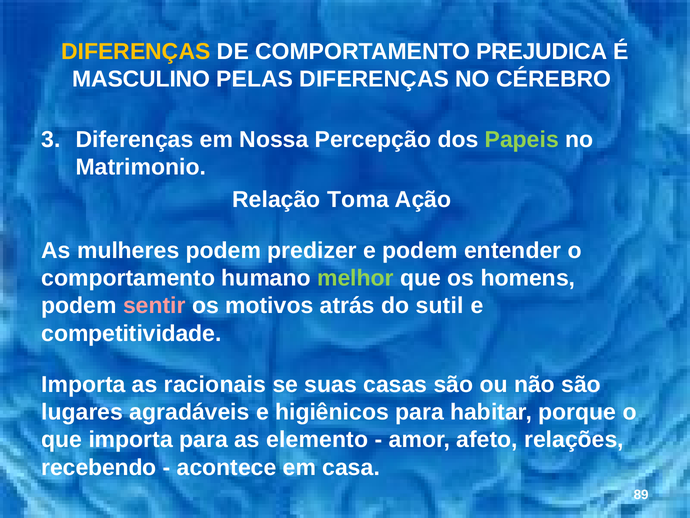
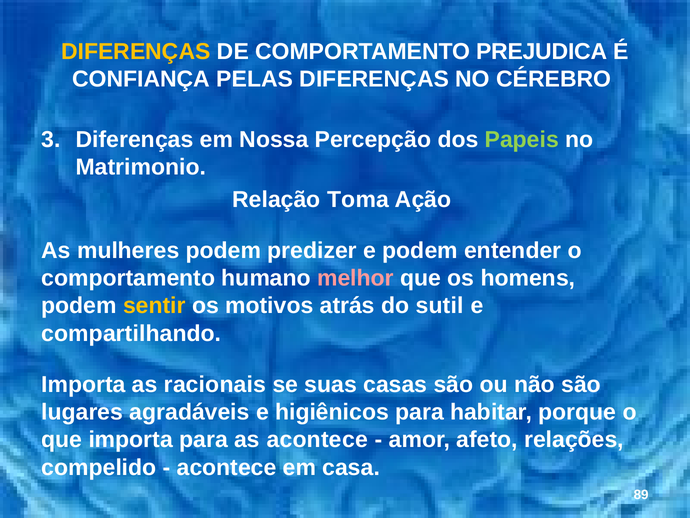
MASCULINO: MASCULINO -> CONFIANÇA
melhor colour: light green -> pink
sentir colour: pink -> yellow
competitividade: competitividade -> compartilhando
as elemento: elemento -> acontece
recebendo: recebendo -> compelido
